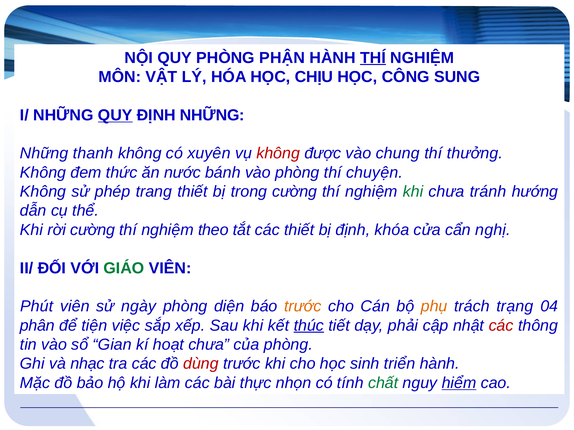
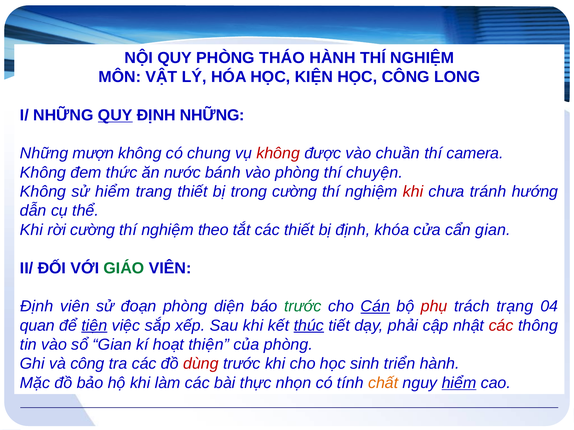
PHẬN: PHẬN -> THÁO
THÍ at (373, 58) underline: present -> none
CHỊU: CHỊU -> KIỆN
SUNG: SUNG -> LONG
thanh: thanh -> mượn
xuyên: xuyên -> chung
chung: chung -> chuần
thưởng: thưởng -> camera
sử phép: phép -> hiểm
khi at (413, 192) colour: green -> red
cẩn nghị: nghị -> gian
Phút at (37, 307): Phút -> Định
ngày: ngày -> đoạn
trước at (303, 307) colour: orange -> green
Cán underline: none -> present
phụ colour: orange -> red
phân: phân -> quan
tiện underline: none -> present
hoạt chưa: chưa -> thiện
và nhạc: nhạc -> công
chất colour: green -> orange
